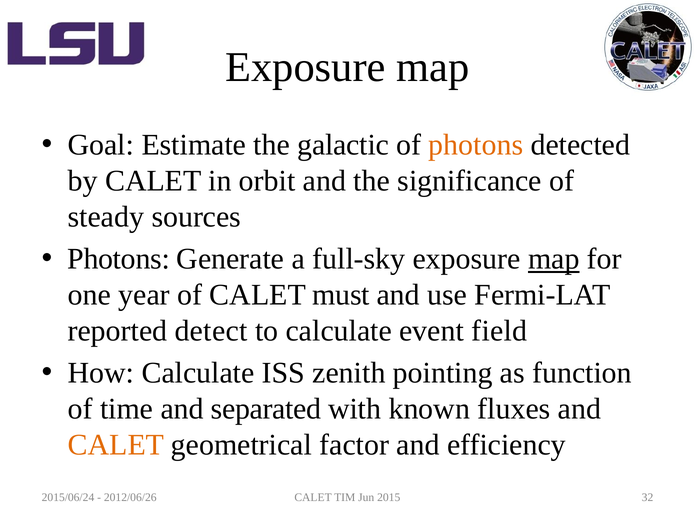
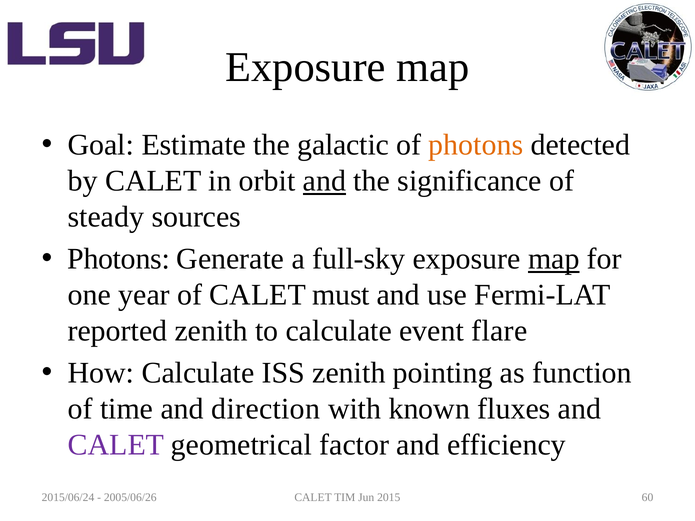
and at (324, 181) underline: none -> present
reported detect: detect -> zenith
field: field -> flare
separated: separated -> direction
CALET at (116, 445) colour: orange -> purple
2012/06/26: 2012/06/26 -> 2005/06/26
32: 32 -> 60
